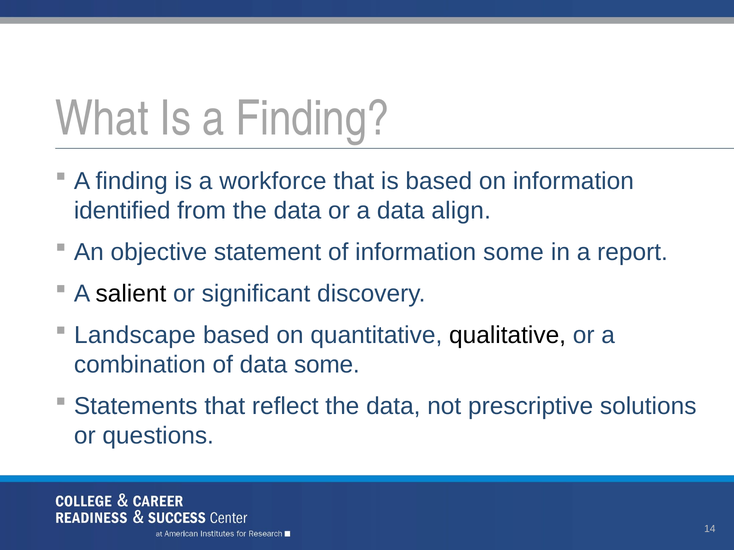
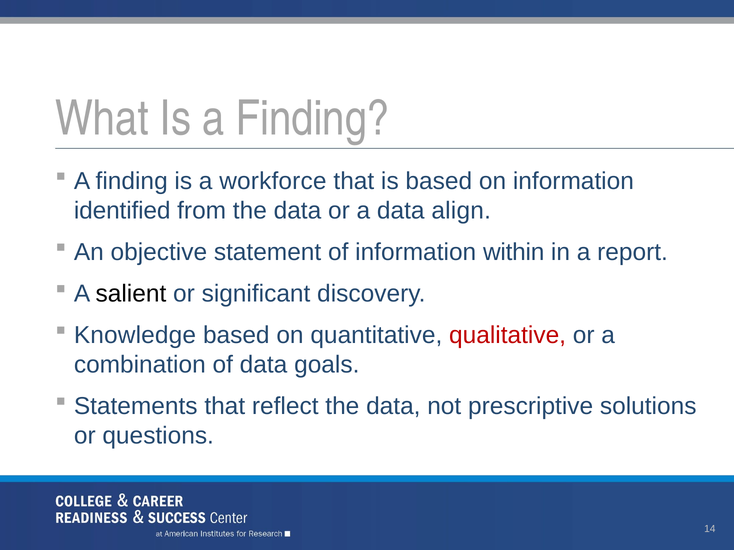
information some: some -> within
Landscape: Landscape -> Knowledge
qualitative colour: black -> red
data some: some -> goals
